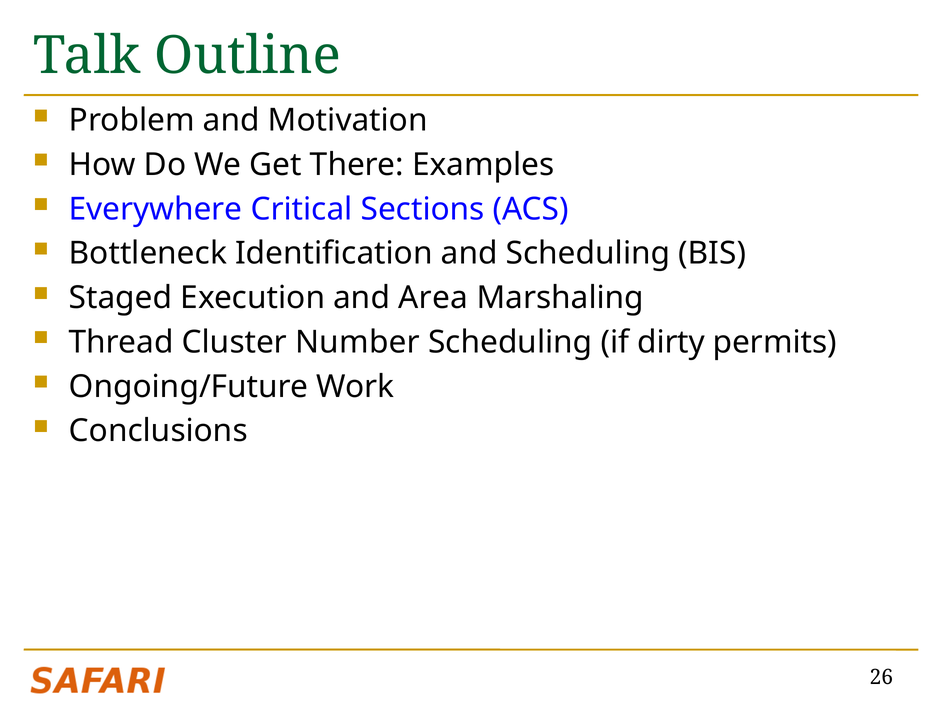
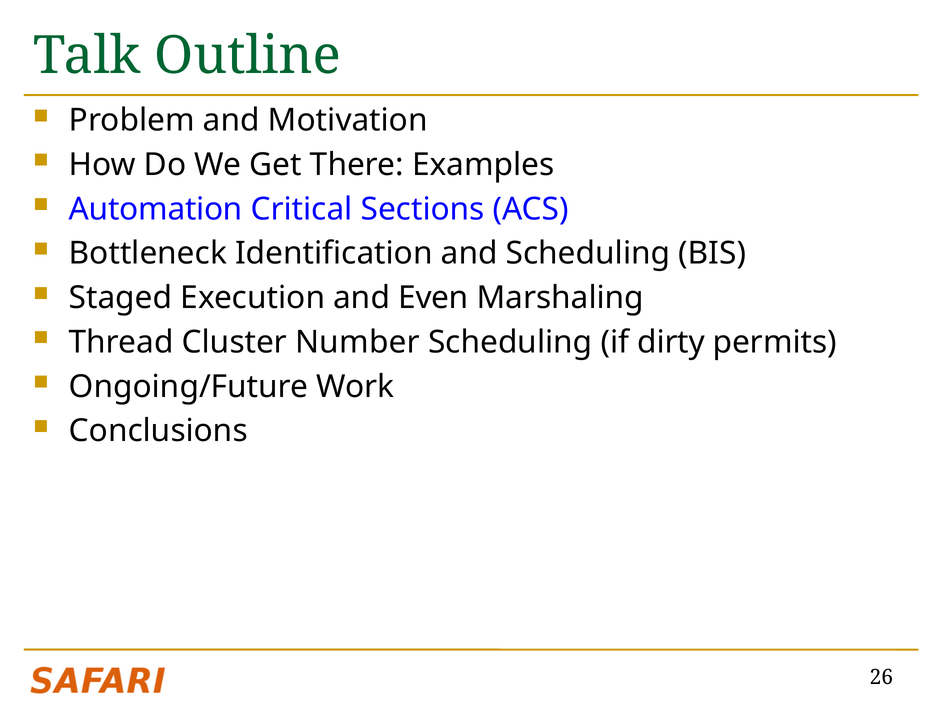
Everywhere: Everywhere -> Automation
Area: Area -> Even
